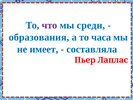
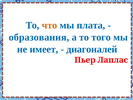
что colour: purple -> orange
средн: средн -> плата
часа: часа -> того
составляла: составляла -> диагоналей
